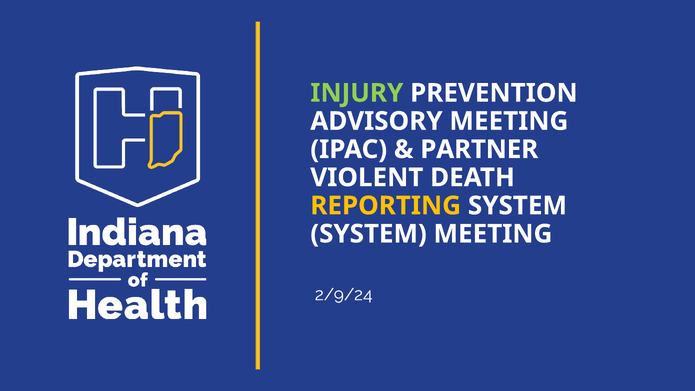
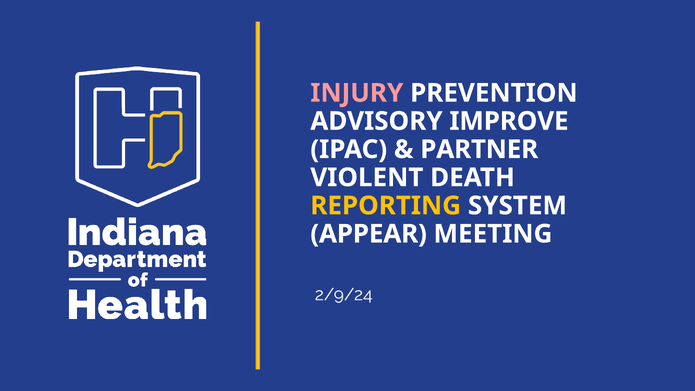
INJURY colour: light green -> pink
ADVISORY MEETING: MEETING -> IMPROVE
SYSTEM at (369, 234): SYSTEM -> APPEAR
